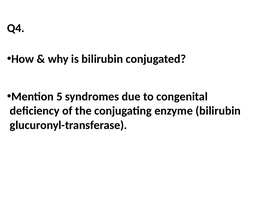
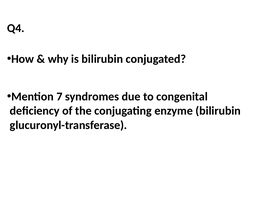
5: 5 -> 7
